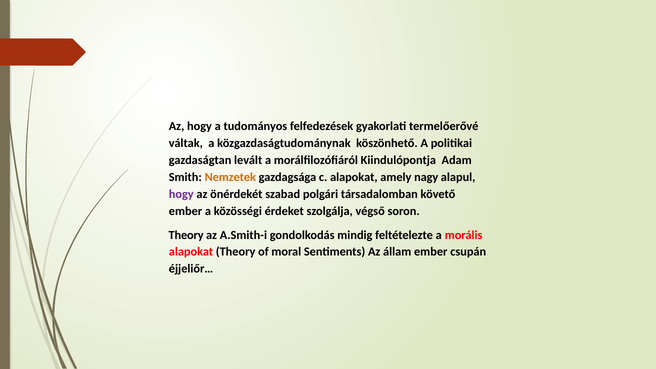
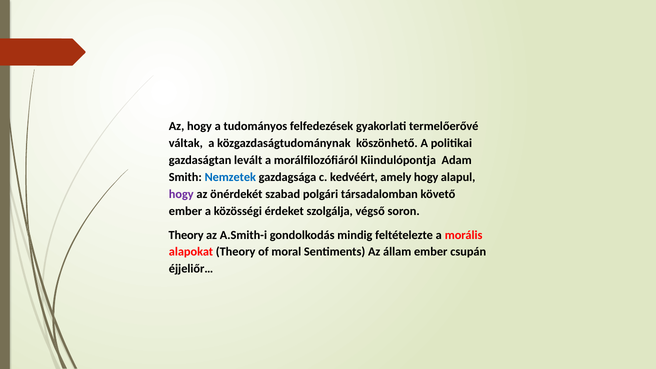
Nemzetek colour: orange -> blue
c alapokat: alapokat -> kedvéért
amely nagy: nagy -> hogy
